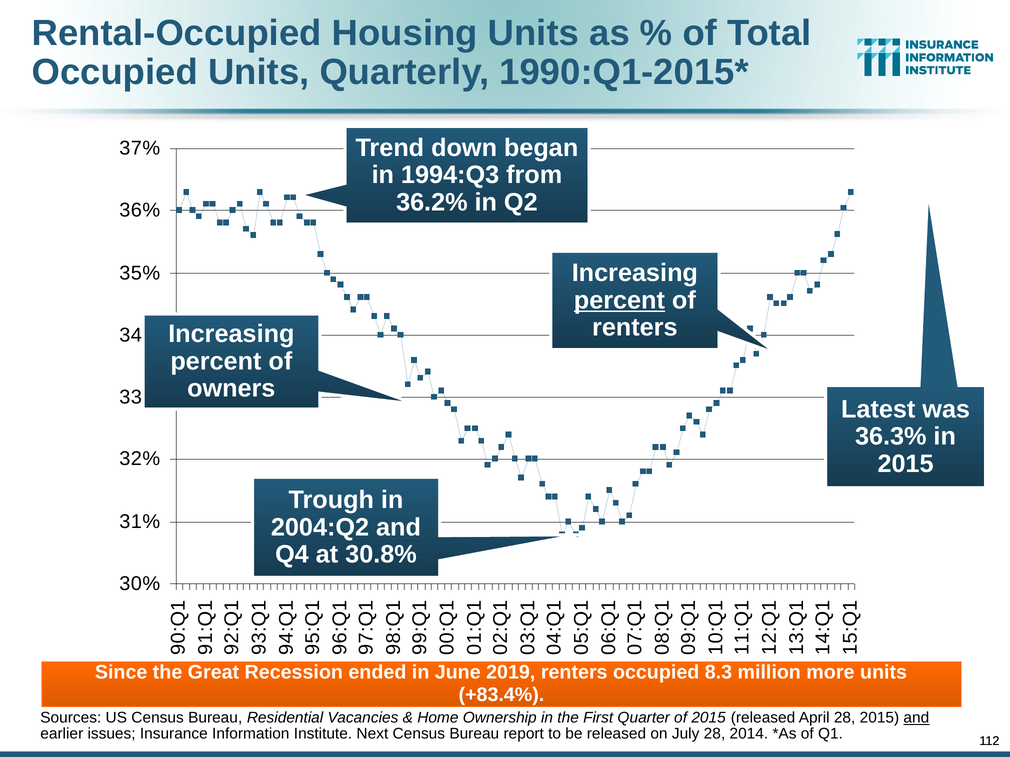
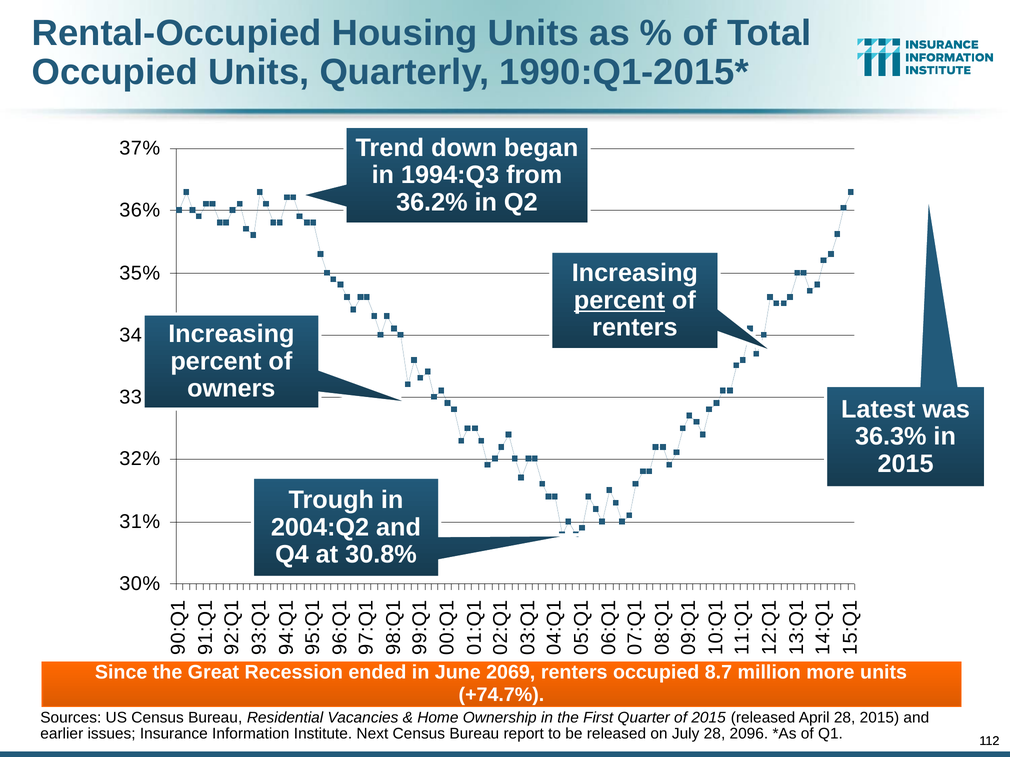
2019: 2019 -> 2069
8.3: 8.3 -> 8.7
+83.4%: +83.4% -> +74.7%
and at (916, 718) underline: present -> none
2014: 2014 -> 2096
